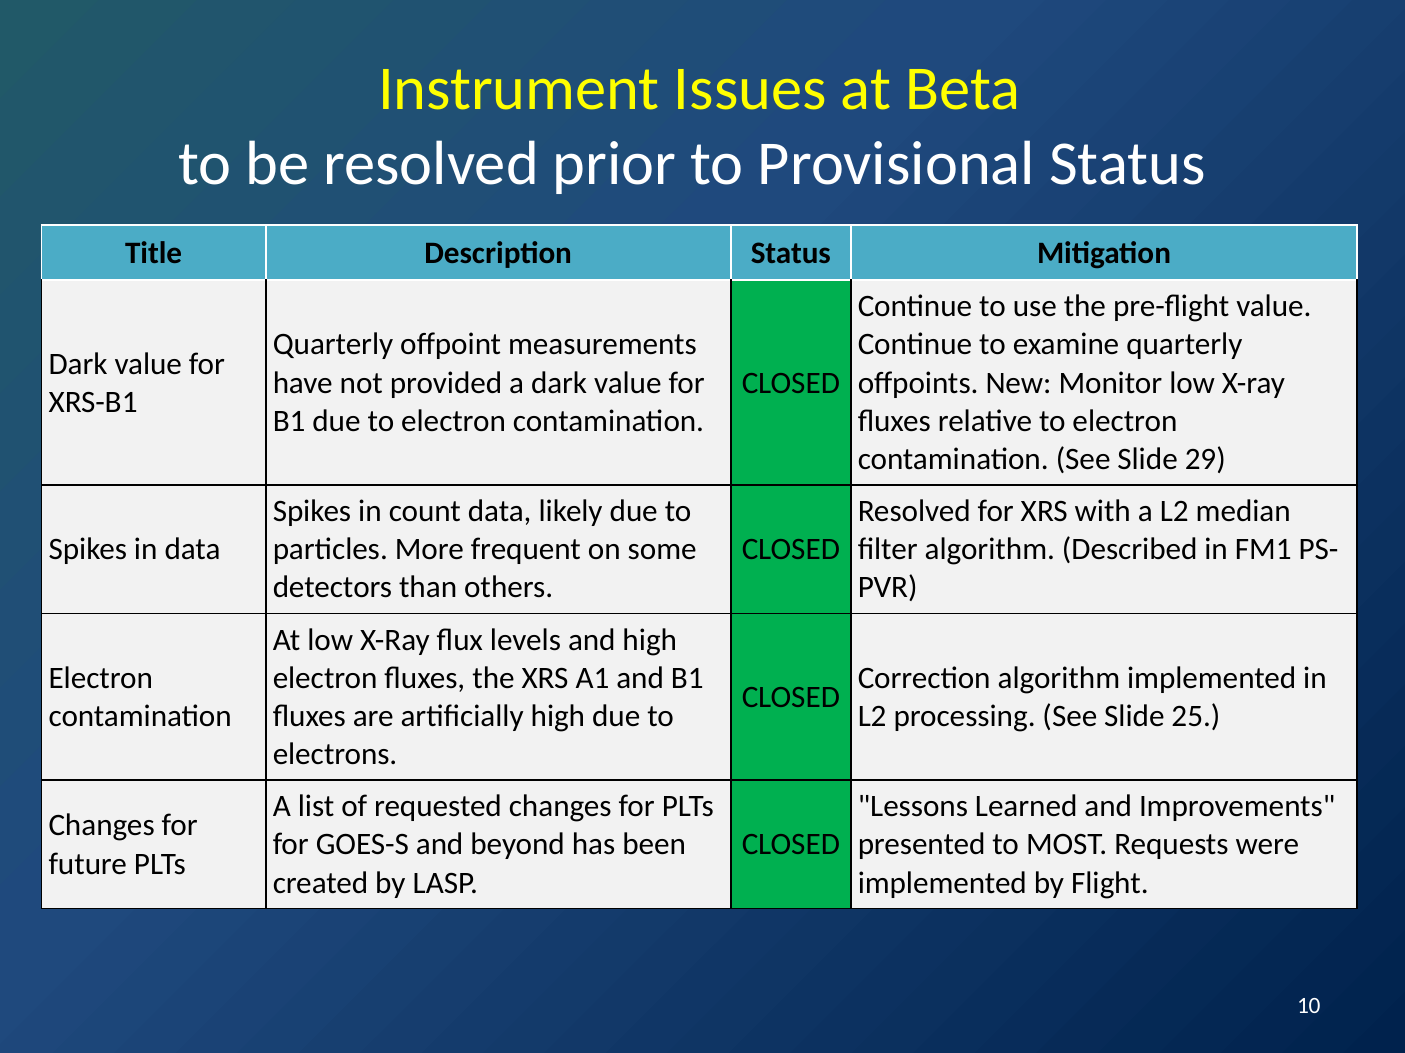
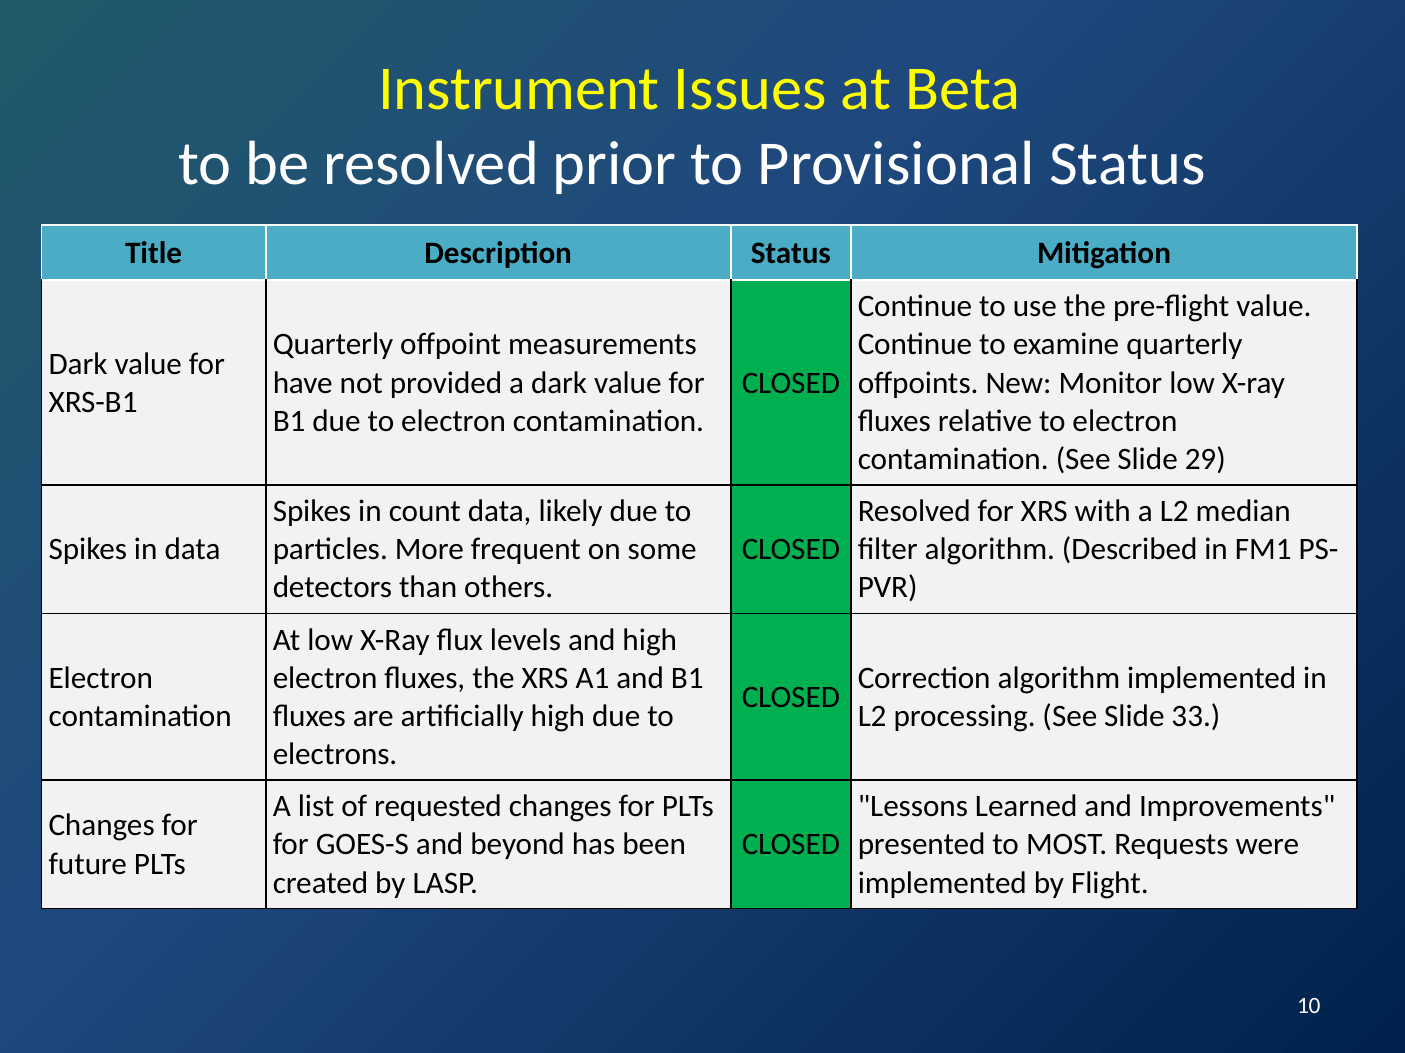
25: 25 -> 33
